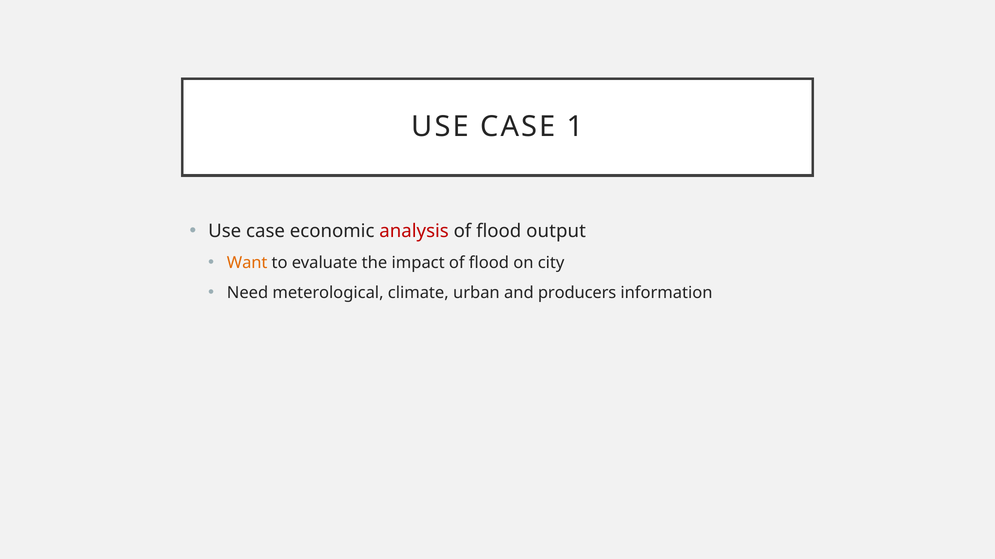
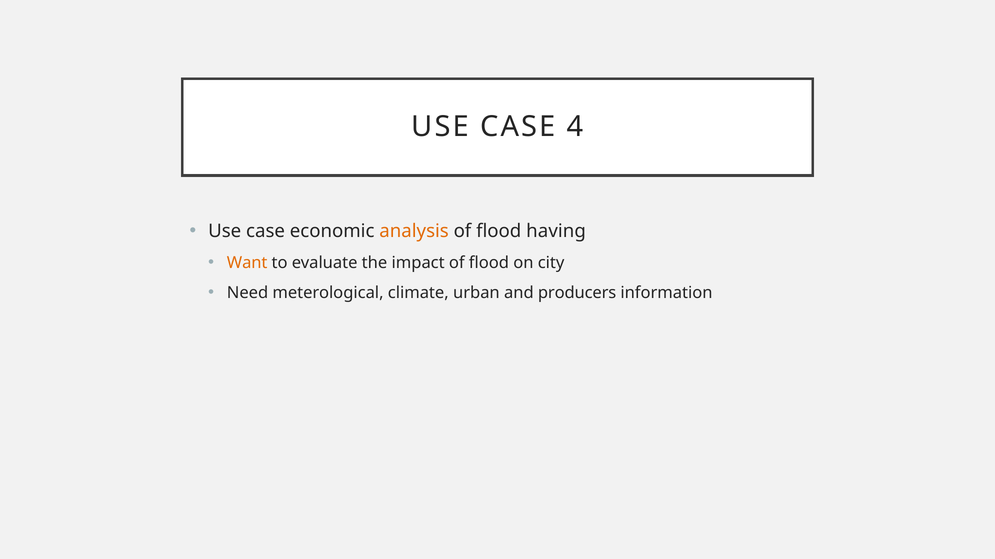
1: 1 -> 4
analysis colour: red -> orange
output: output -> having
